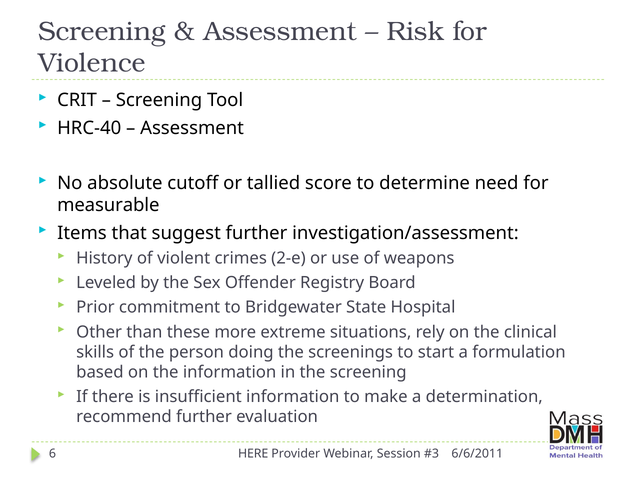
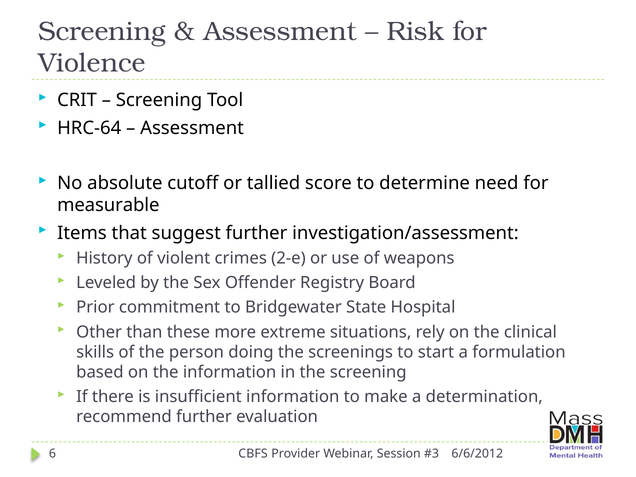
HRC-40: HRC-40 -> HRC-64
HERE: HERE -> CBFS
6/6/2011: 6/6/2011 -> 6/6/2012
